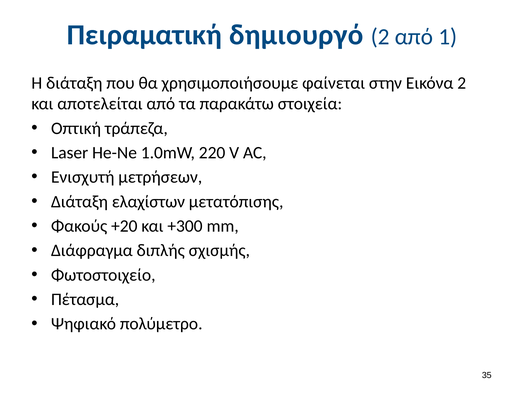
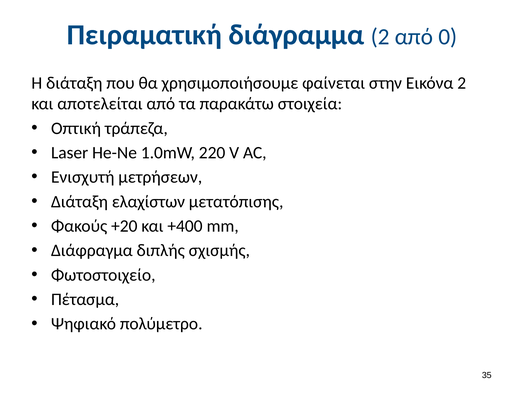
δημιουργό: δημιουργό -> διάγραμμα
1: 1 -> 0
+300: +300 -> +400
